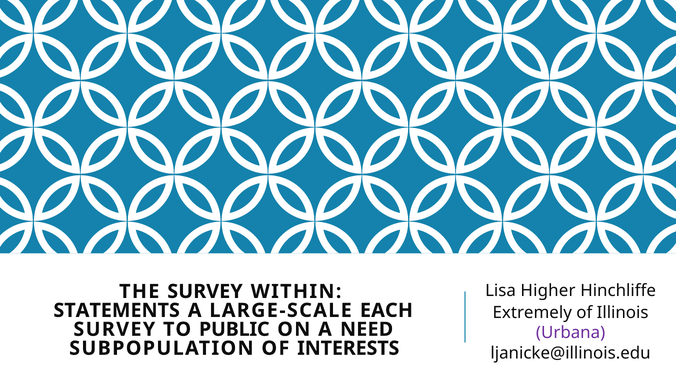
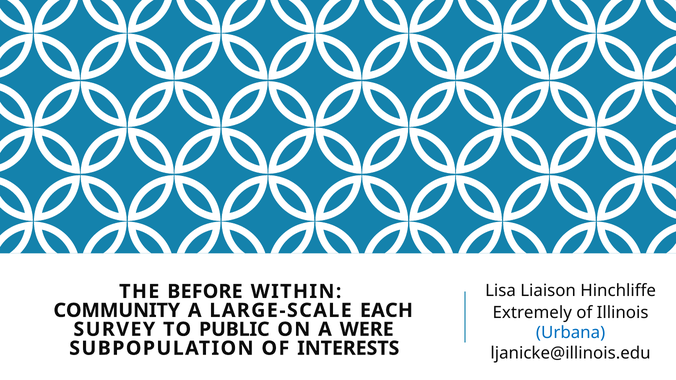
Higher: Higher -> Liaison
THE SURVEY: SURVEY -> BEFORE
STATEMENTS: STATEMENTS -> COMMUNITY
NEED: NEED -> WERE
Urbana colour: purple -> blue
